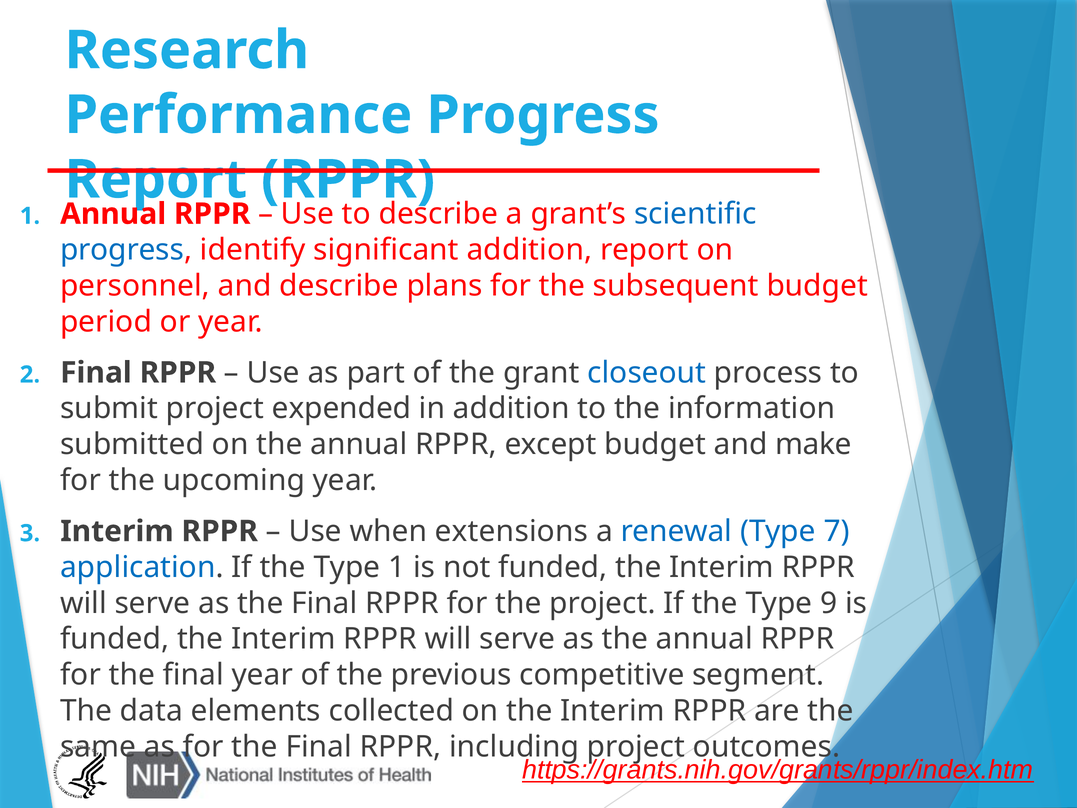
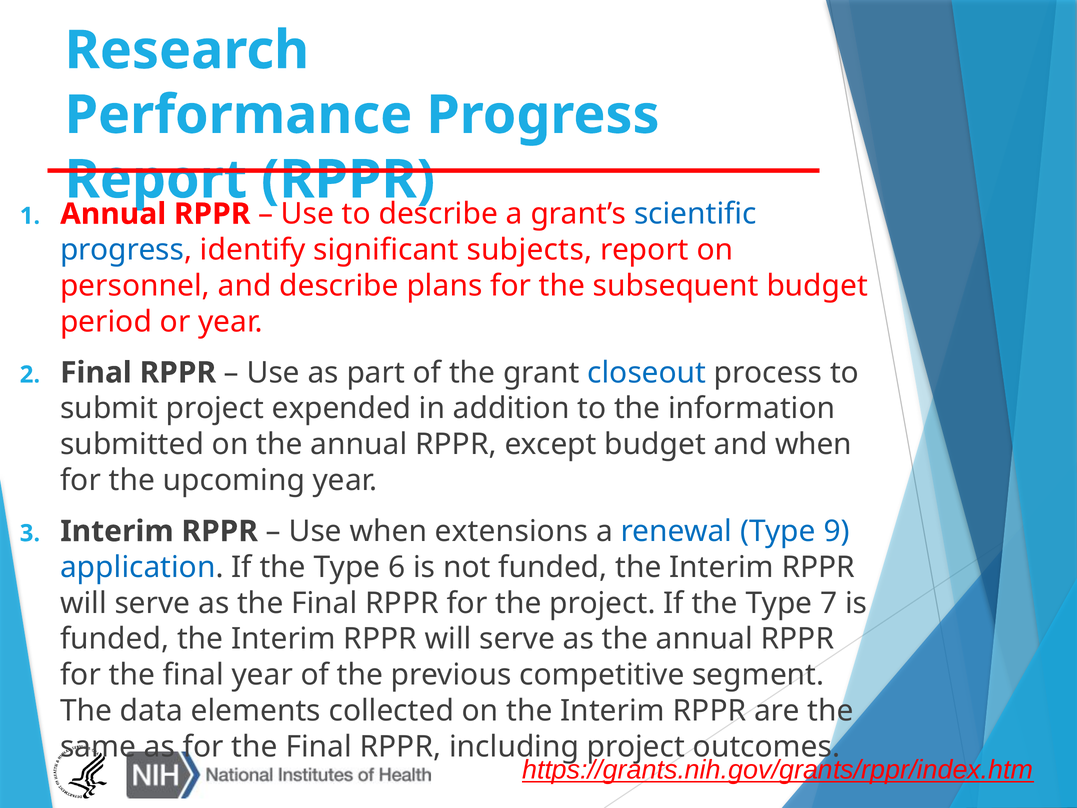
significant addition: addition -> subjects
and make: make -> when
7: 7 -> 9
Type 1: 1 -> 6
9: 9 -> 7
